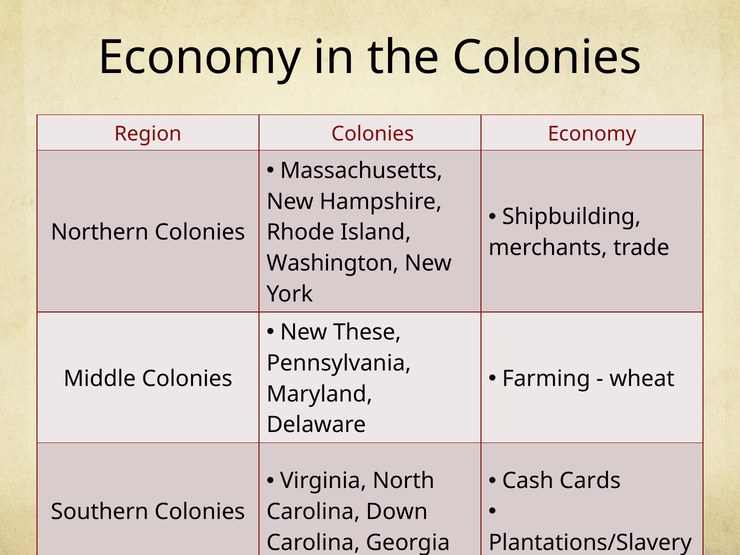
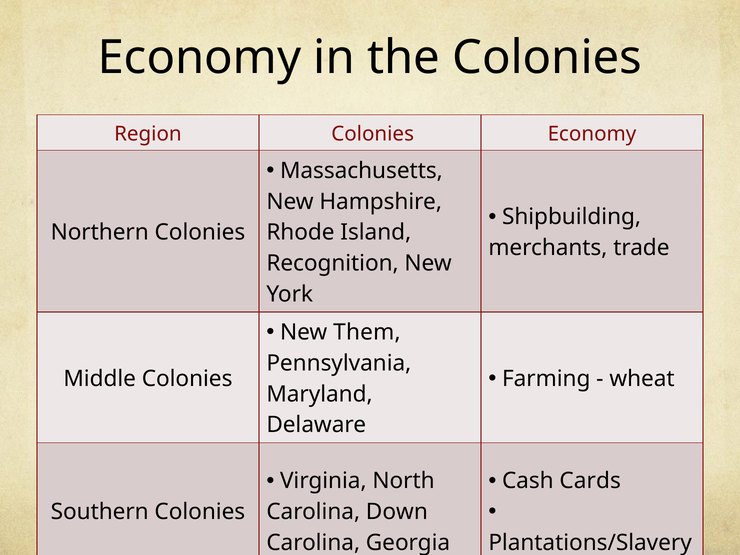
Washington: Washington -> Recognition
These: These -> Them
